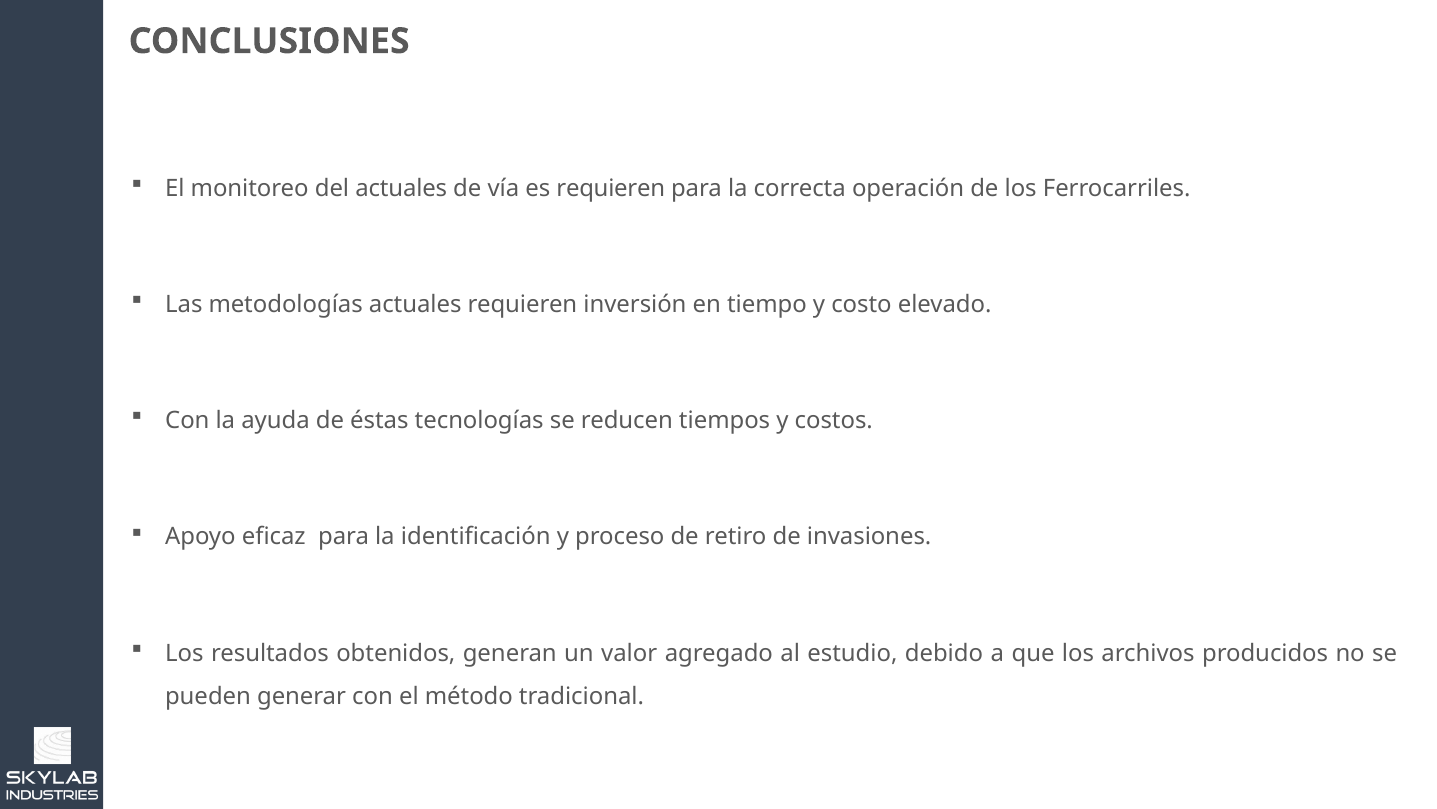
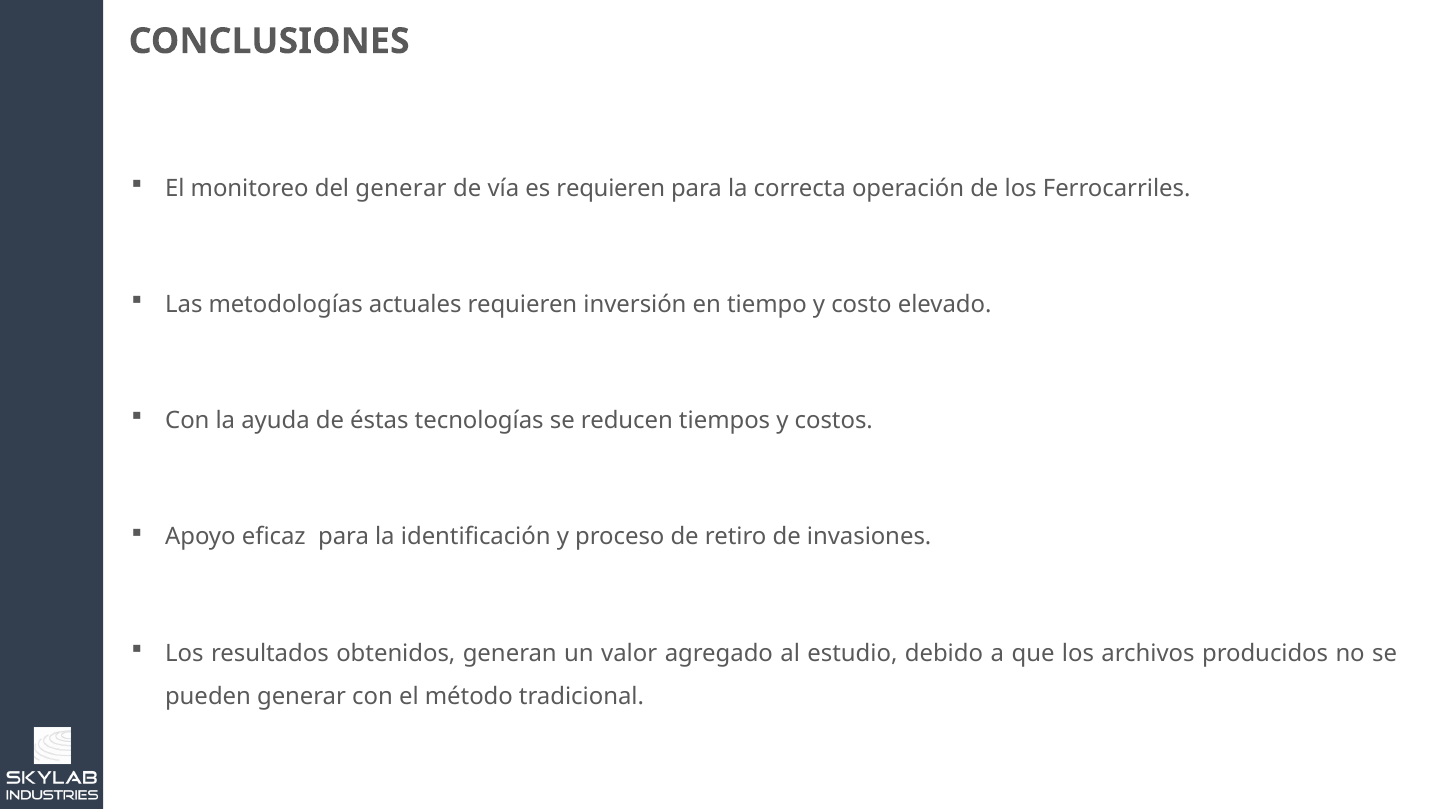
del actuales: actuales -> generar
